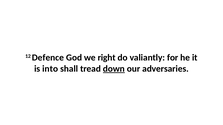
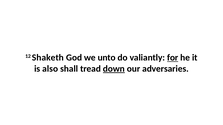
Defence: Defence -> Shaketh
right: right -> unto
for underline: none -> present
into: into -> also
